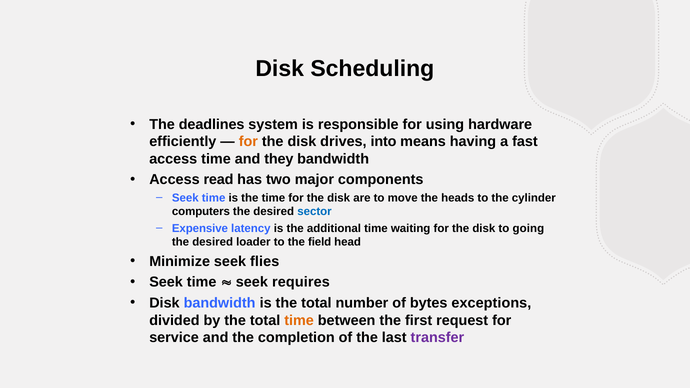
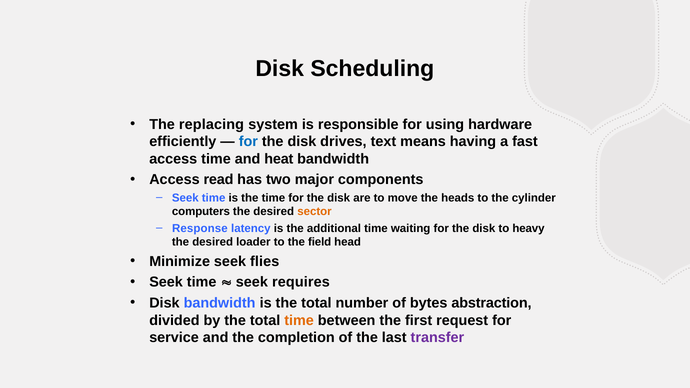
deadlines: deadlines -> replacing
for at (248, 142) colour: orange -> blue
into: into -> text
they: they -> heat
sector colour: blue -> orange
Expensive: Expensive -> Response
going: going -> heavy
exceptions: exceptions -> abstraction
